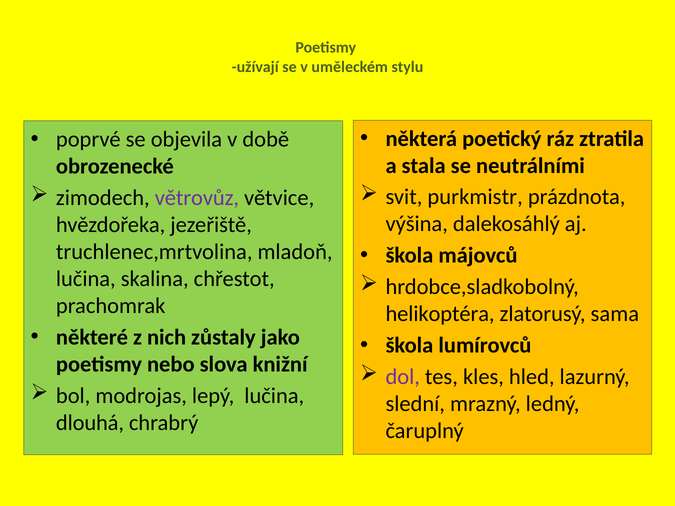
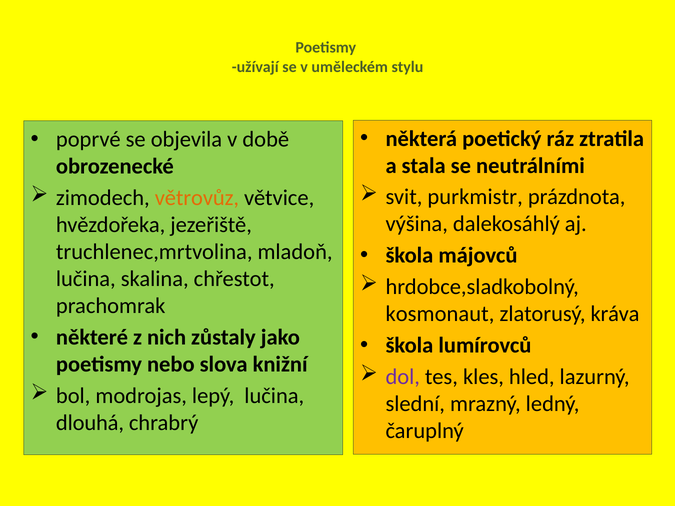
větrovůz colour: purple -> orange
helikoptéra: helikoptéra -> kosmonaut
sama: sama -> kráva
